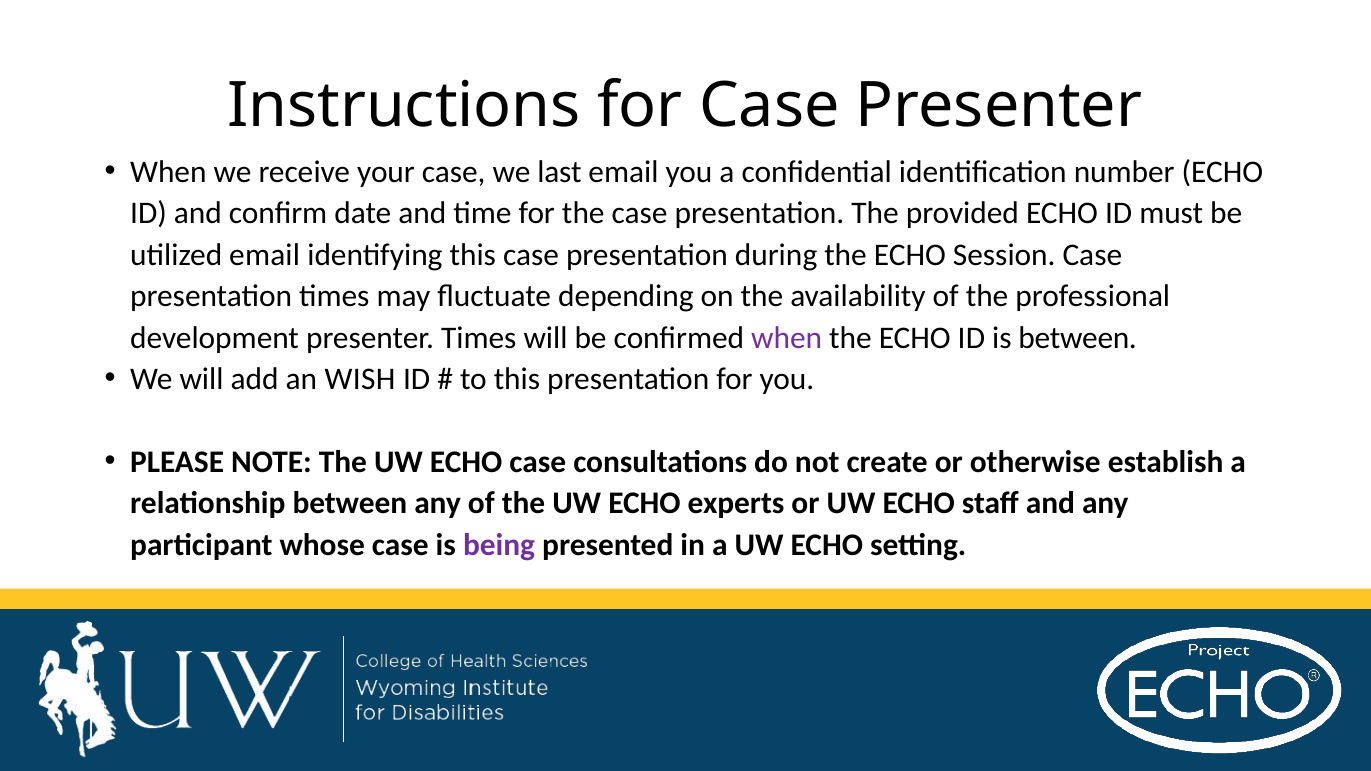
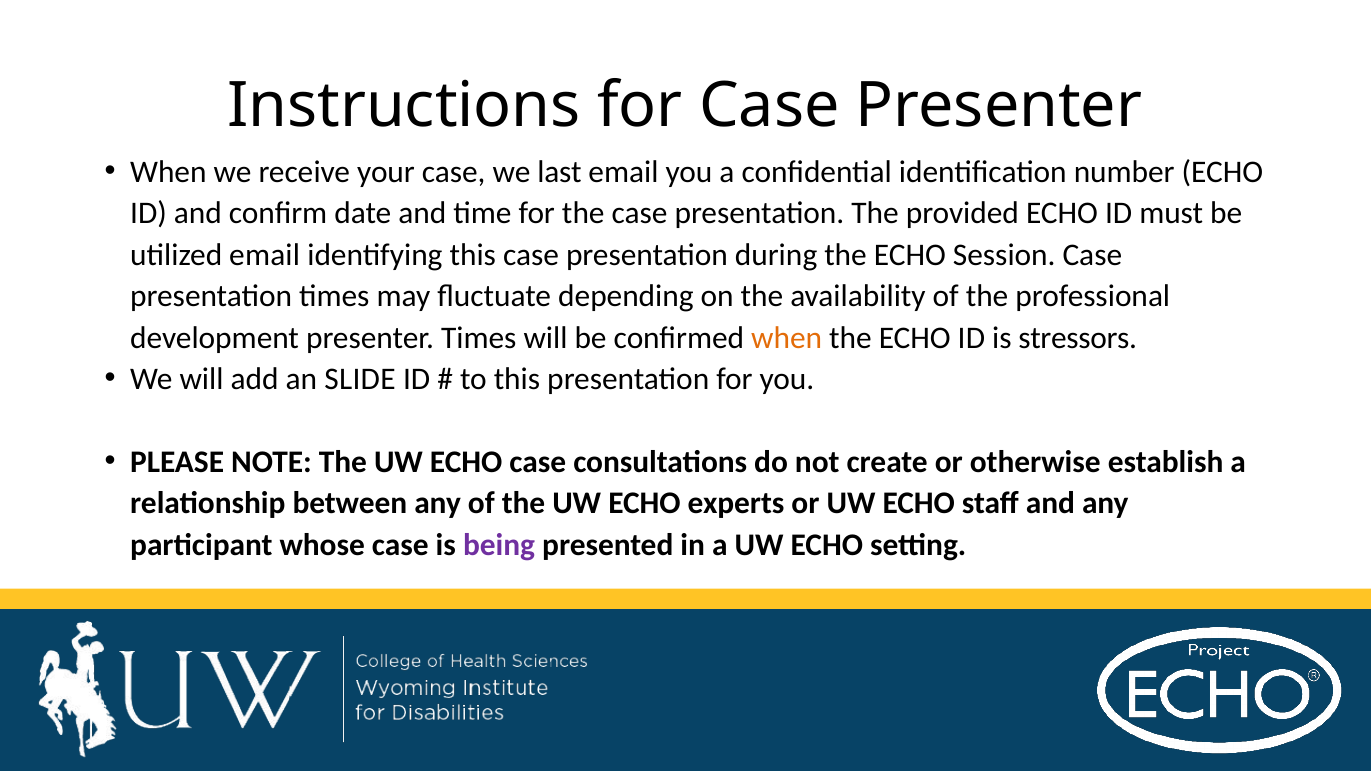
when at (787, 338) colour: purple -> orange
is between: between -> stressors
WISH: WISH -> SLIDE
